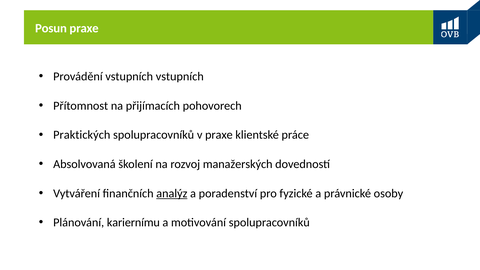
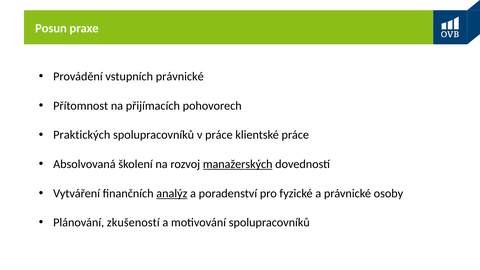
vstupních vstupních: vstupních -> právnické
v praxe: praxe -> práce
manažerských underline: none -> present
kariernímu: kariernímu -> zkušeností
